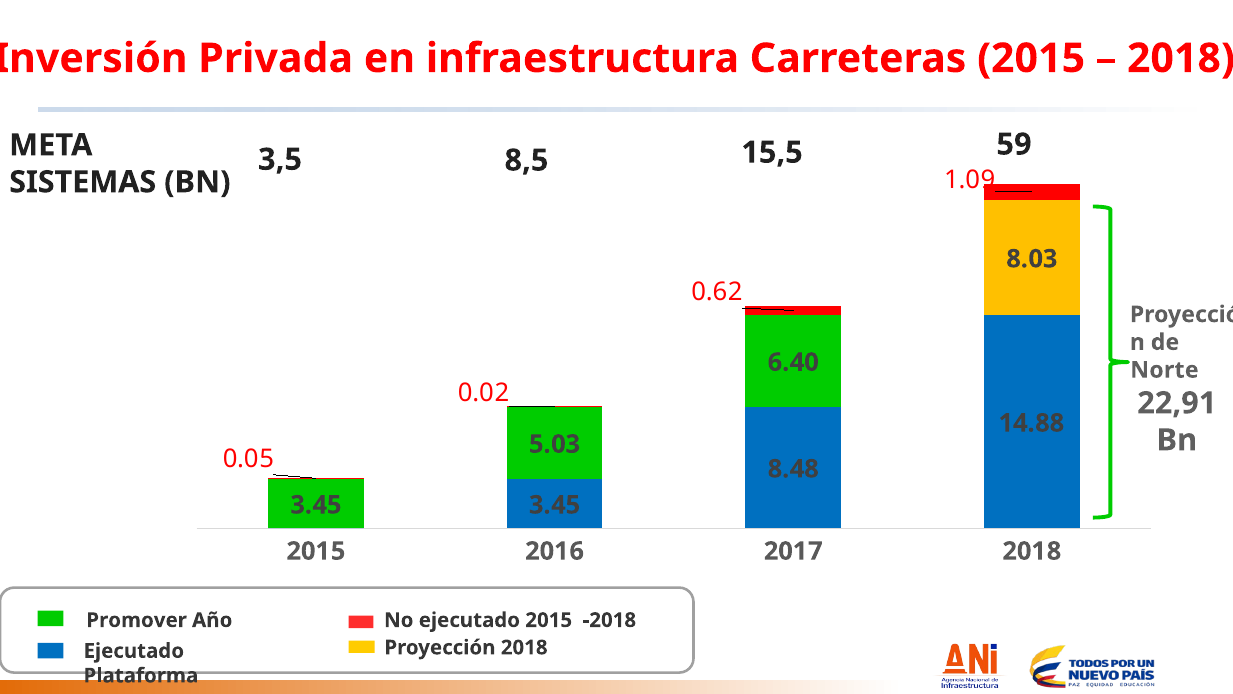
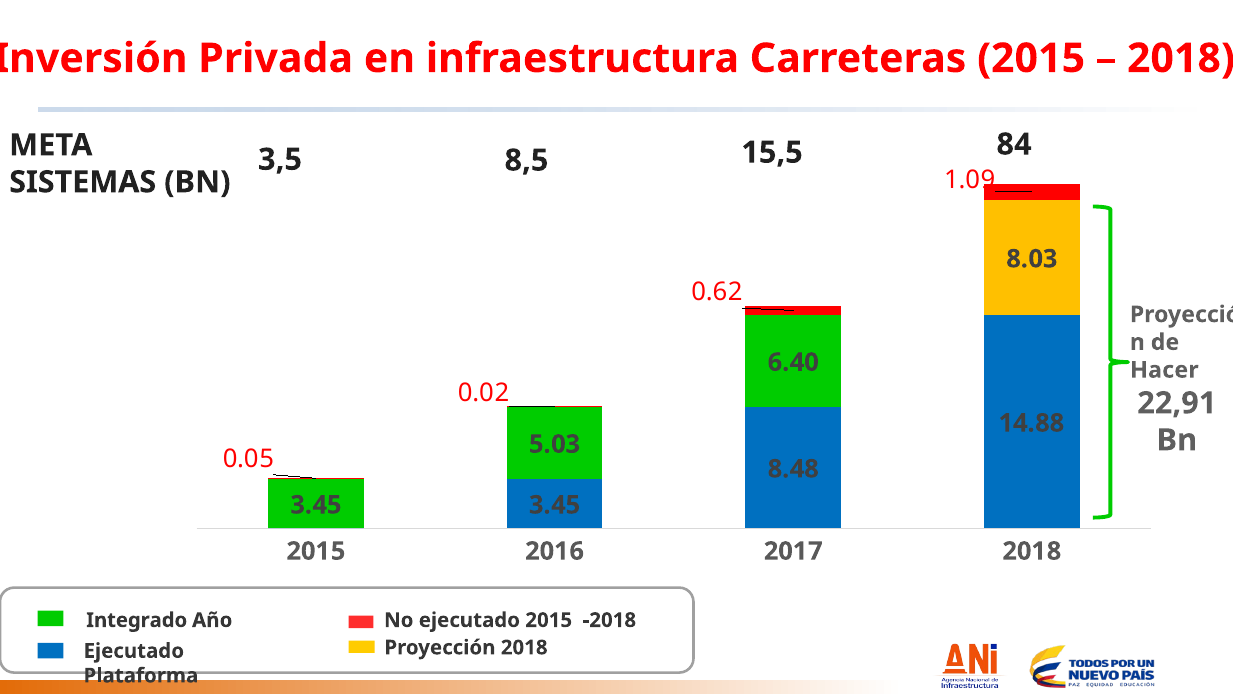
59: 59 -> 84
Norte: Norte -> Hacer
Promover: Promover -> Integrado
